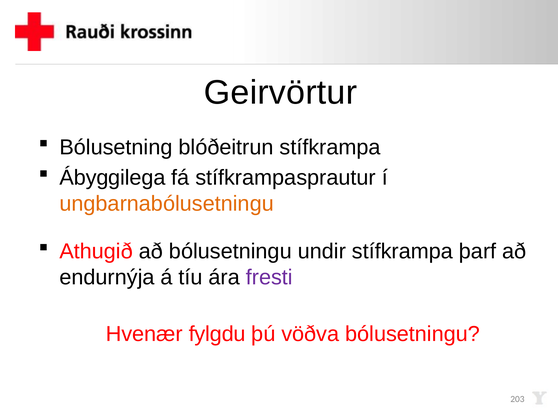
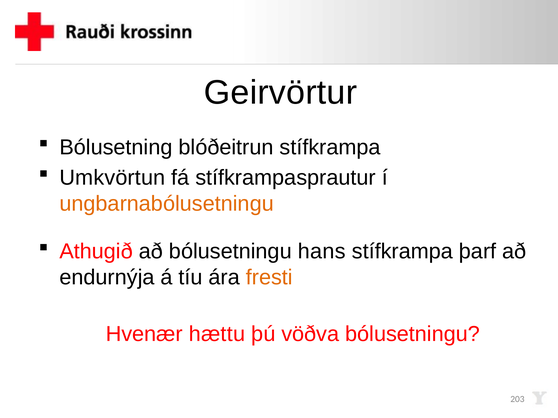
Ábyggilega: Ábyggilega -> Umkvörtun
undir: undir -> hans
fresti colour: purple -> orange
fylgdu: fylgdu -> hættu
